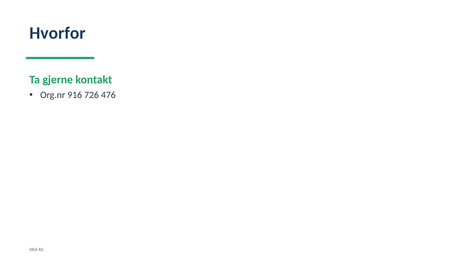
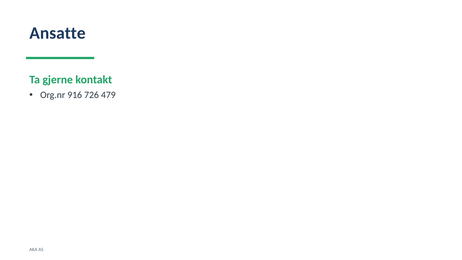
Hvorfor: Hvorfor -> Ansatte
476: 476 -> 479
